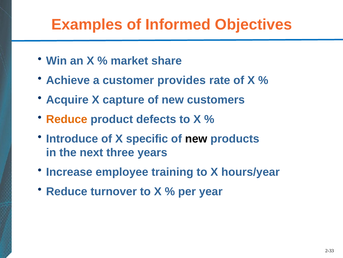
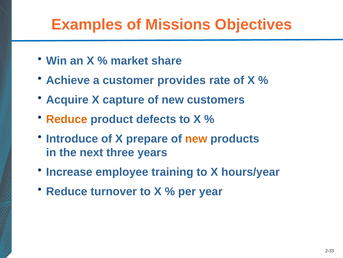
Informed: Informed -> Missions
specific: specific -> prepare
new at (196, 138) colour: black -> orange
